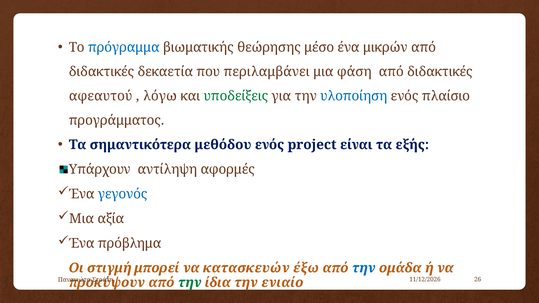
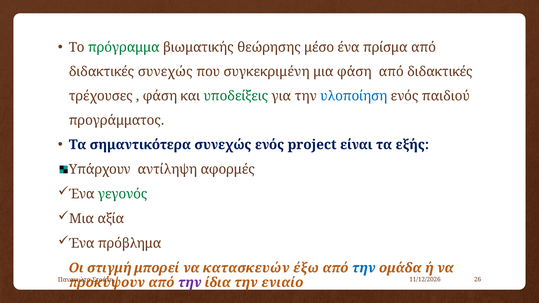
πρόγραμμα colour: blue -> green
μικρών: μικρών -> πρίσμα
διδακτικές δεκαετία: δεκαετία -> συνεχώς
περιλαμβάνει: περιλαμβάνει -> συγκεκριμένη
αφεαυτού: αφεαυτού -> τρέχουσες
λόγω at (160, 96): λόγω -> φάση
πλαίσιο: πλαίσιο -> παιδιού
σημαντικότερα μεθόδου: μεθόδου -> συνεχώς
γεγονός colour: blue -> green
την at (190, 283) colour: green -> purple
